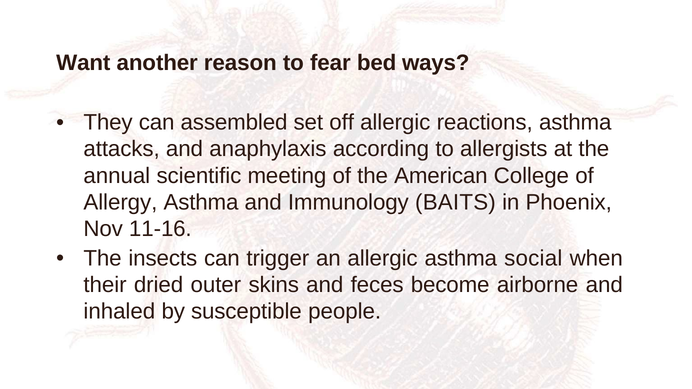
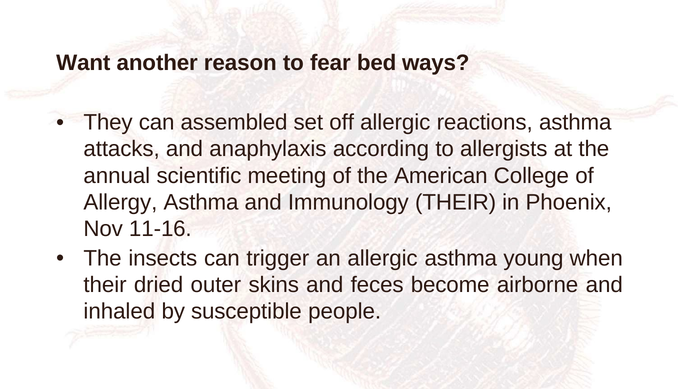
Immunology BAITS: BAITS -> THEIR
social: social -> young
